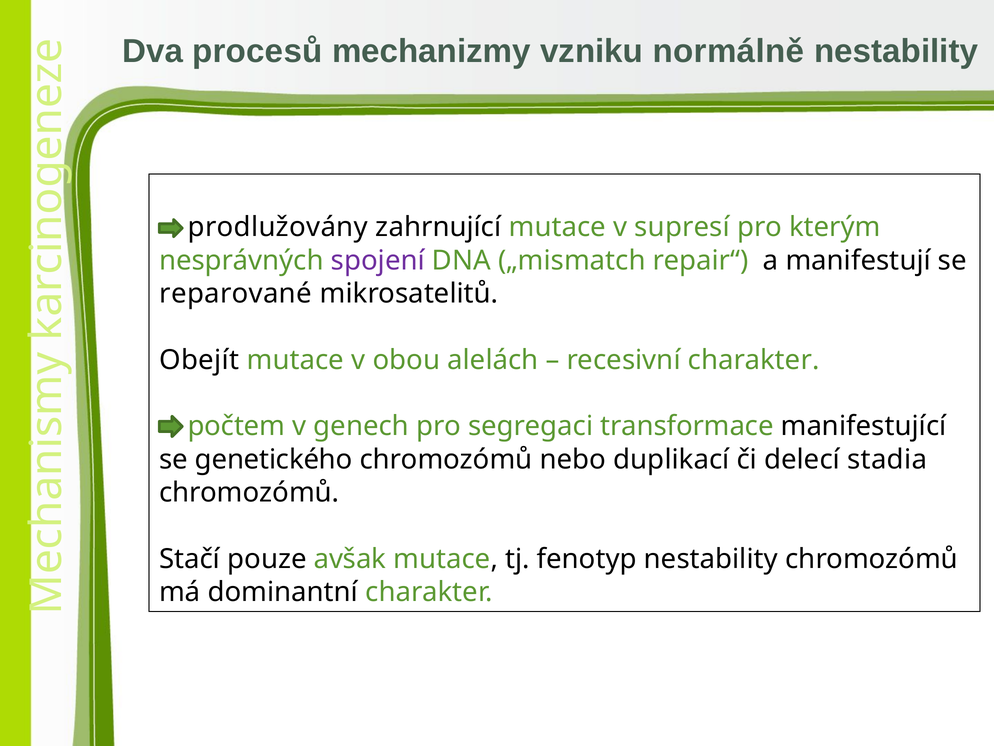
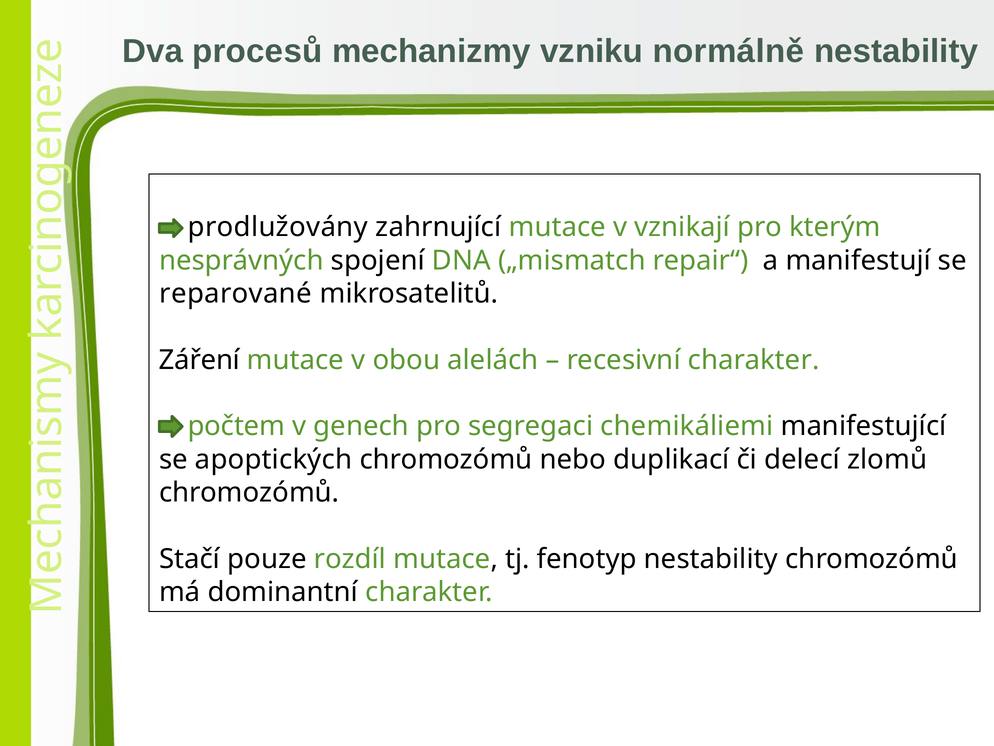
supresí: supresí -> vznikají
spojení colour: purple -> black
Obejít: Obejít -> Záření
transformace: transformace -> chemikáliemi
genetického: genetického -> apoptických
stadia: stadia -> zlomů
avšak: avšak -> rozdíl
